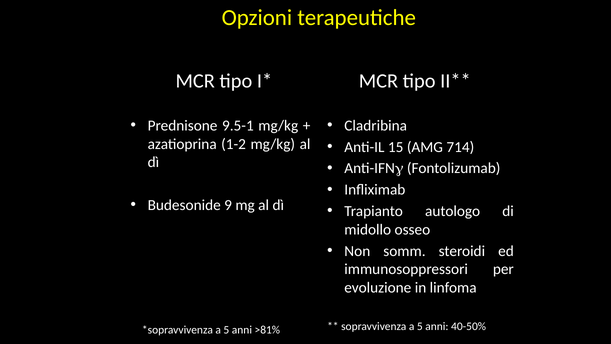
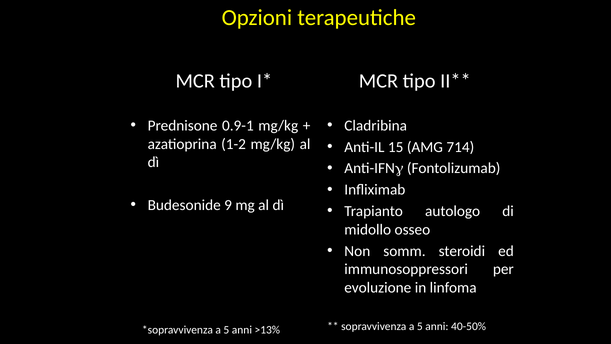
9.5-1: 9.5-1 -> 0.9-1
>81%: >81% -> >13%
